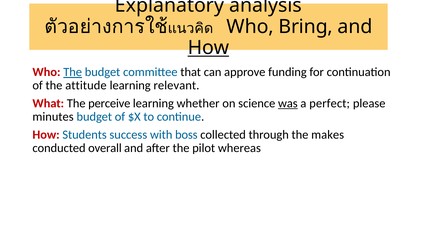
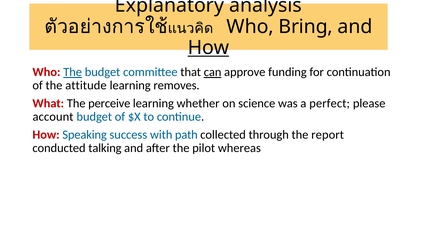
can underline: none -> present
relevant: relevant -> removes
was underline: present -> none
minutes: minutes -> account
Students: Students -> Speaking
boss: boss -> path
makes: makes -> report
overall: overall -> talking
